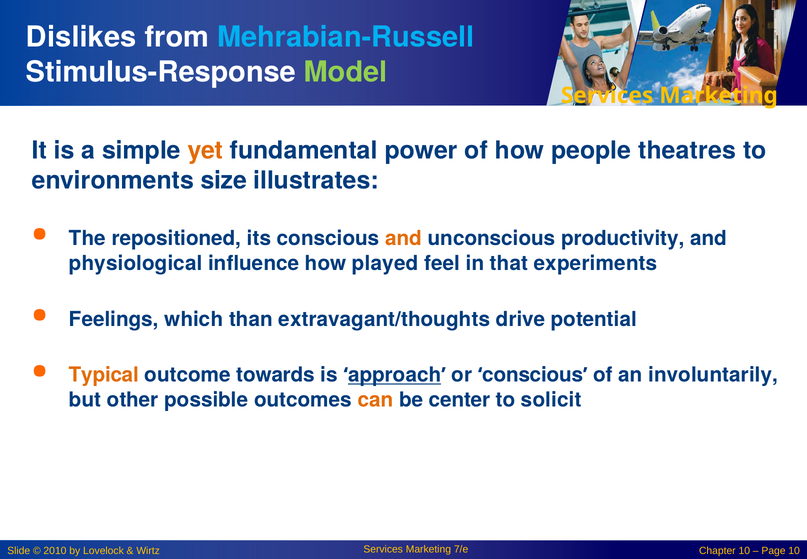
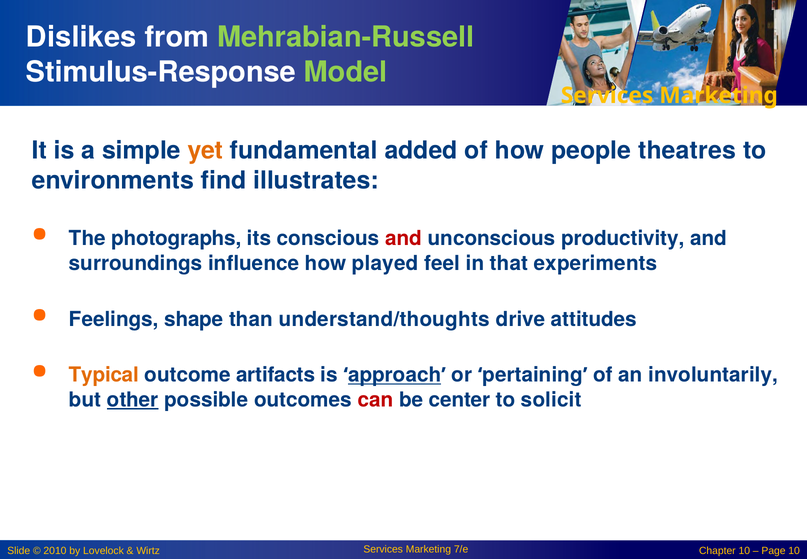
Mehrabian-Russell colour: light blue -> light green
power: power -> added
size: size -> find
repositioned: repositioned -> photographs
and at (404, 238) colour: orange -> red
physiological: physiological -> surroundings
which: which -> shape
extravagant/thoughts: extravagant/thoughts -> understand/thoughts
potential: potential -> attitudes
towards: towards -> artifacts
conscious at (533, 375): conscious -> pertaining
other underline: none -> present
can colour: orange -> red
